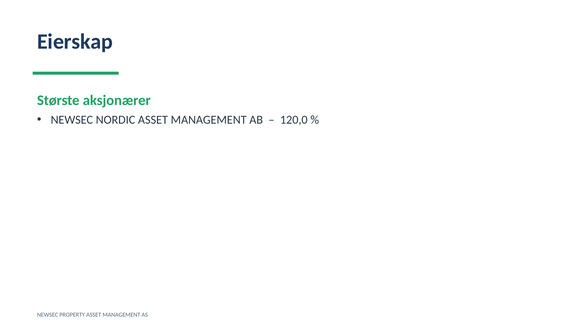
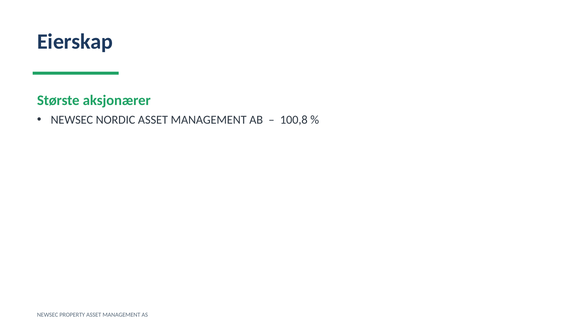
120,0: 120,0 -> 100,8
